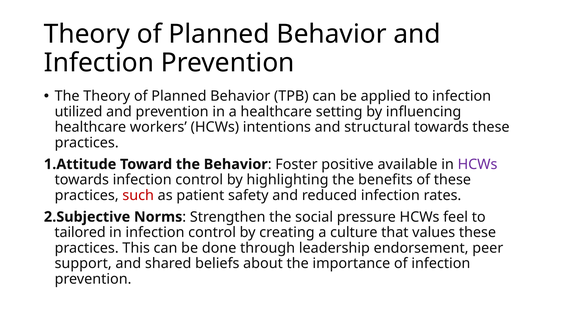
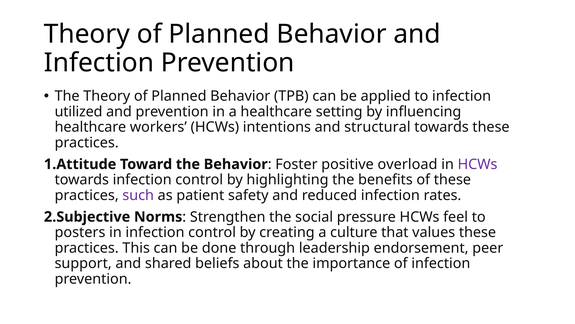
available: available -> overload
such colour: red -> purple
tailored: tailored -> posters
